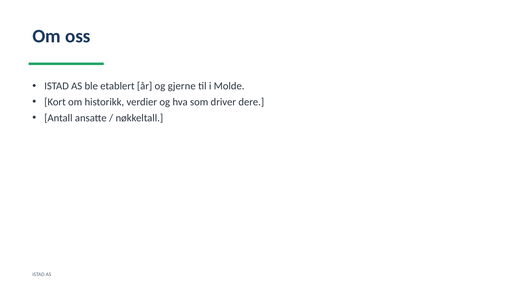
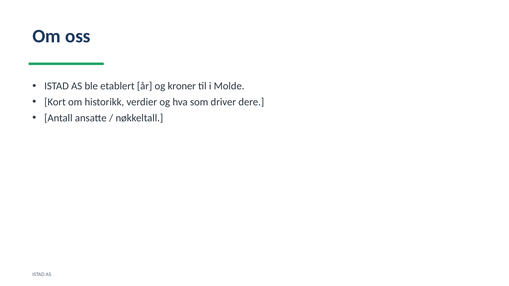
gjerne: gjerne -> kroner
